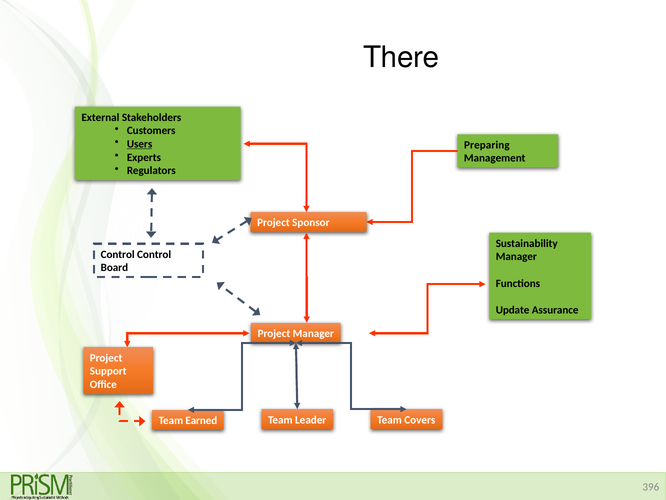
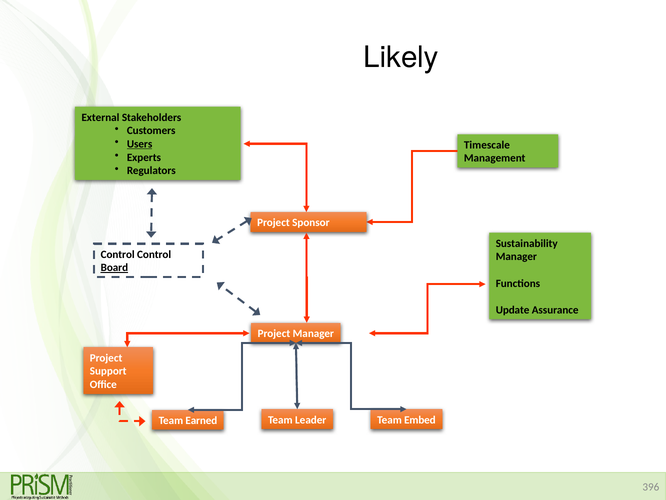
There: There -> Likely
Preparing: Preparing -> Timescale
Board underline: none -> present
Covers: Covers -> Embed
